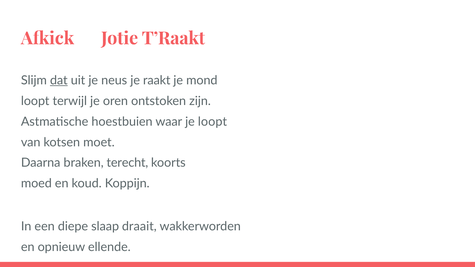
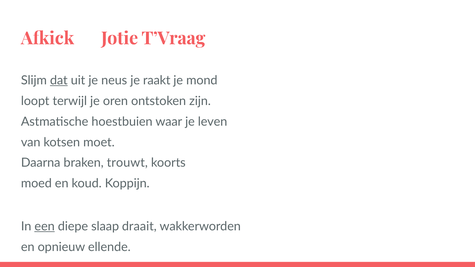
T’Raakt: T’Raakt -> T’Vraag
je loopt: loopt -> leven
terecht: terecht -> trouwt
een underline: none -> present
